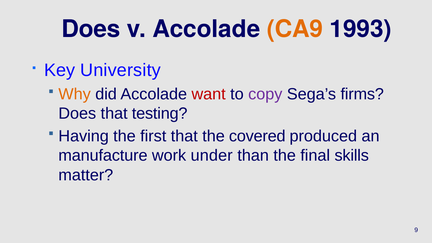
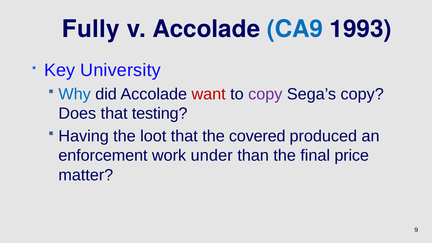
Does at (91, 29): Does -> Fully
CA9 colour: orange -> blue
Why colour: orange -> blue
Sega’s firms: firms -> copy
first: first -> loot
manufacture: manufacture -> enforcement
skills: skills -> price
